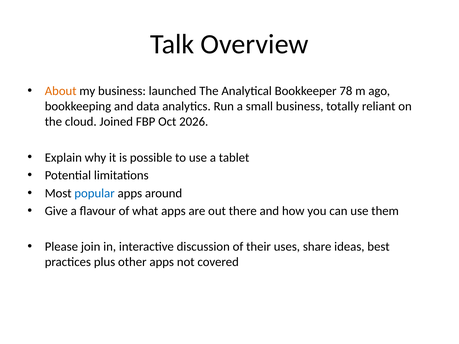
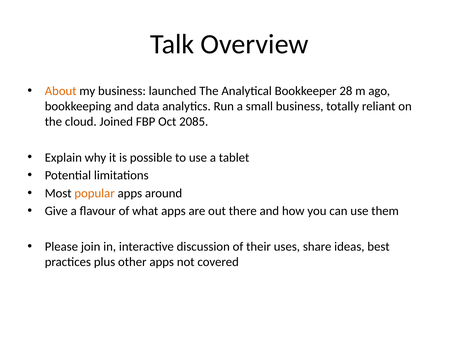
78: 78 -> 28
2026: 2026 -> 2085
popular colour: blue -> orange
